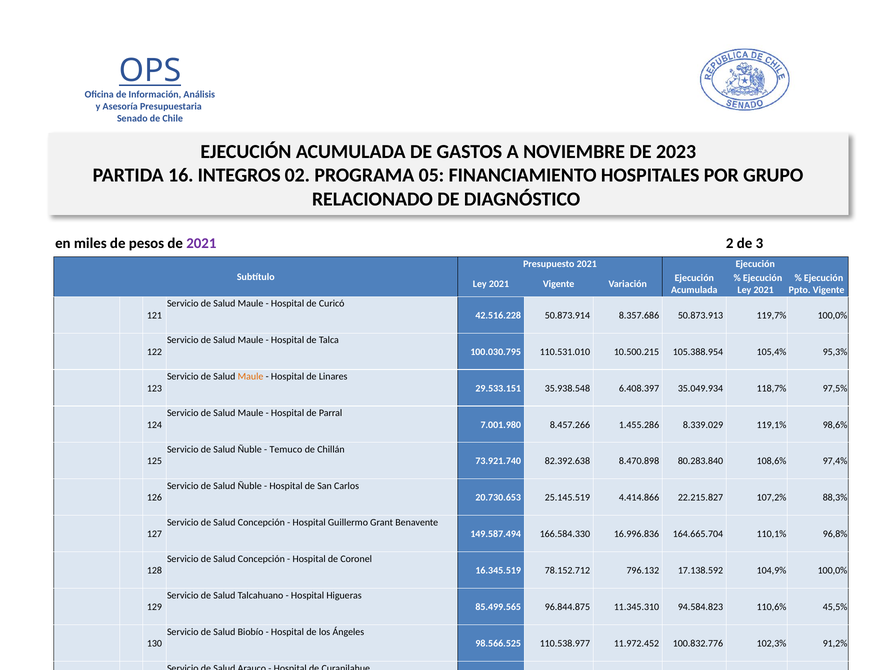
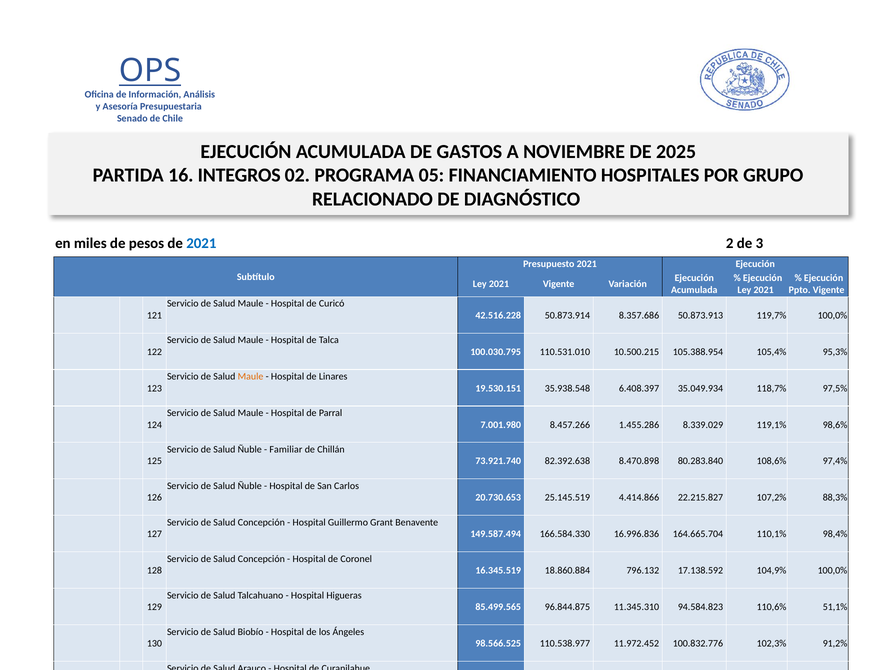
2023: 2023 -> 2025
2021 at (201, 243) colour: purple -> blue
29.533.151: 29.533.151 -> 19.530.151
Temuco at (286, 449): Temuco -> Familiar
110,1% 96,8%: 96,8% -> 98,4%
78.152.712: 78.152.712 -> 18.860.884
45,5%: 45,5% -> 51,1%
